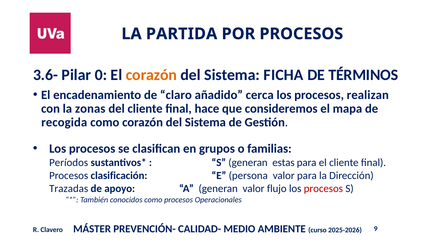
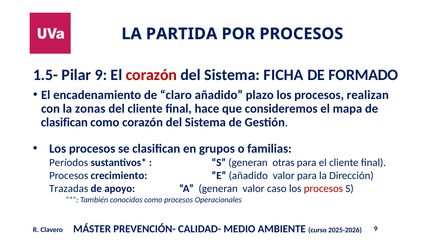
3.6-: 3.6- -> 1.5-
Pilar 0: 0 -> 9
corazón at (151, 75) colour: orange -> red
TÉRMINOS: TÉRMINOS -> FORMADO
cerca: cerca -> plazo
recogida at (64, 122): recogida -> clasifican
estas: estas -> otras
clasificación: clasificación -> crecimiento
E persona: persona -> añadido
flujo: flujo -> caso
